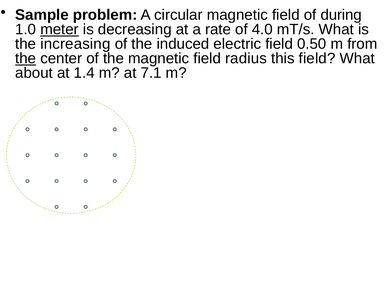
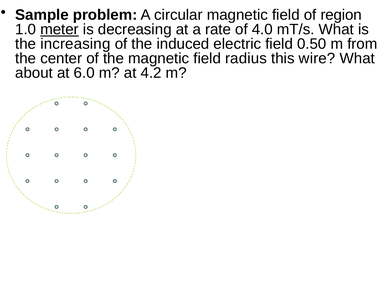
during: during -> region
the at (26, 59) underline: present -> none
this field: field -> wire
1.4: 1.4 -> 6.0
7.1: 7.1 -> 4.2
